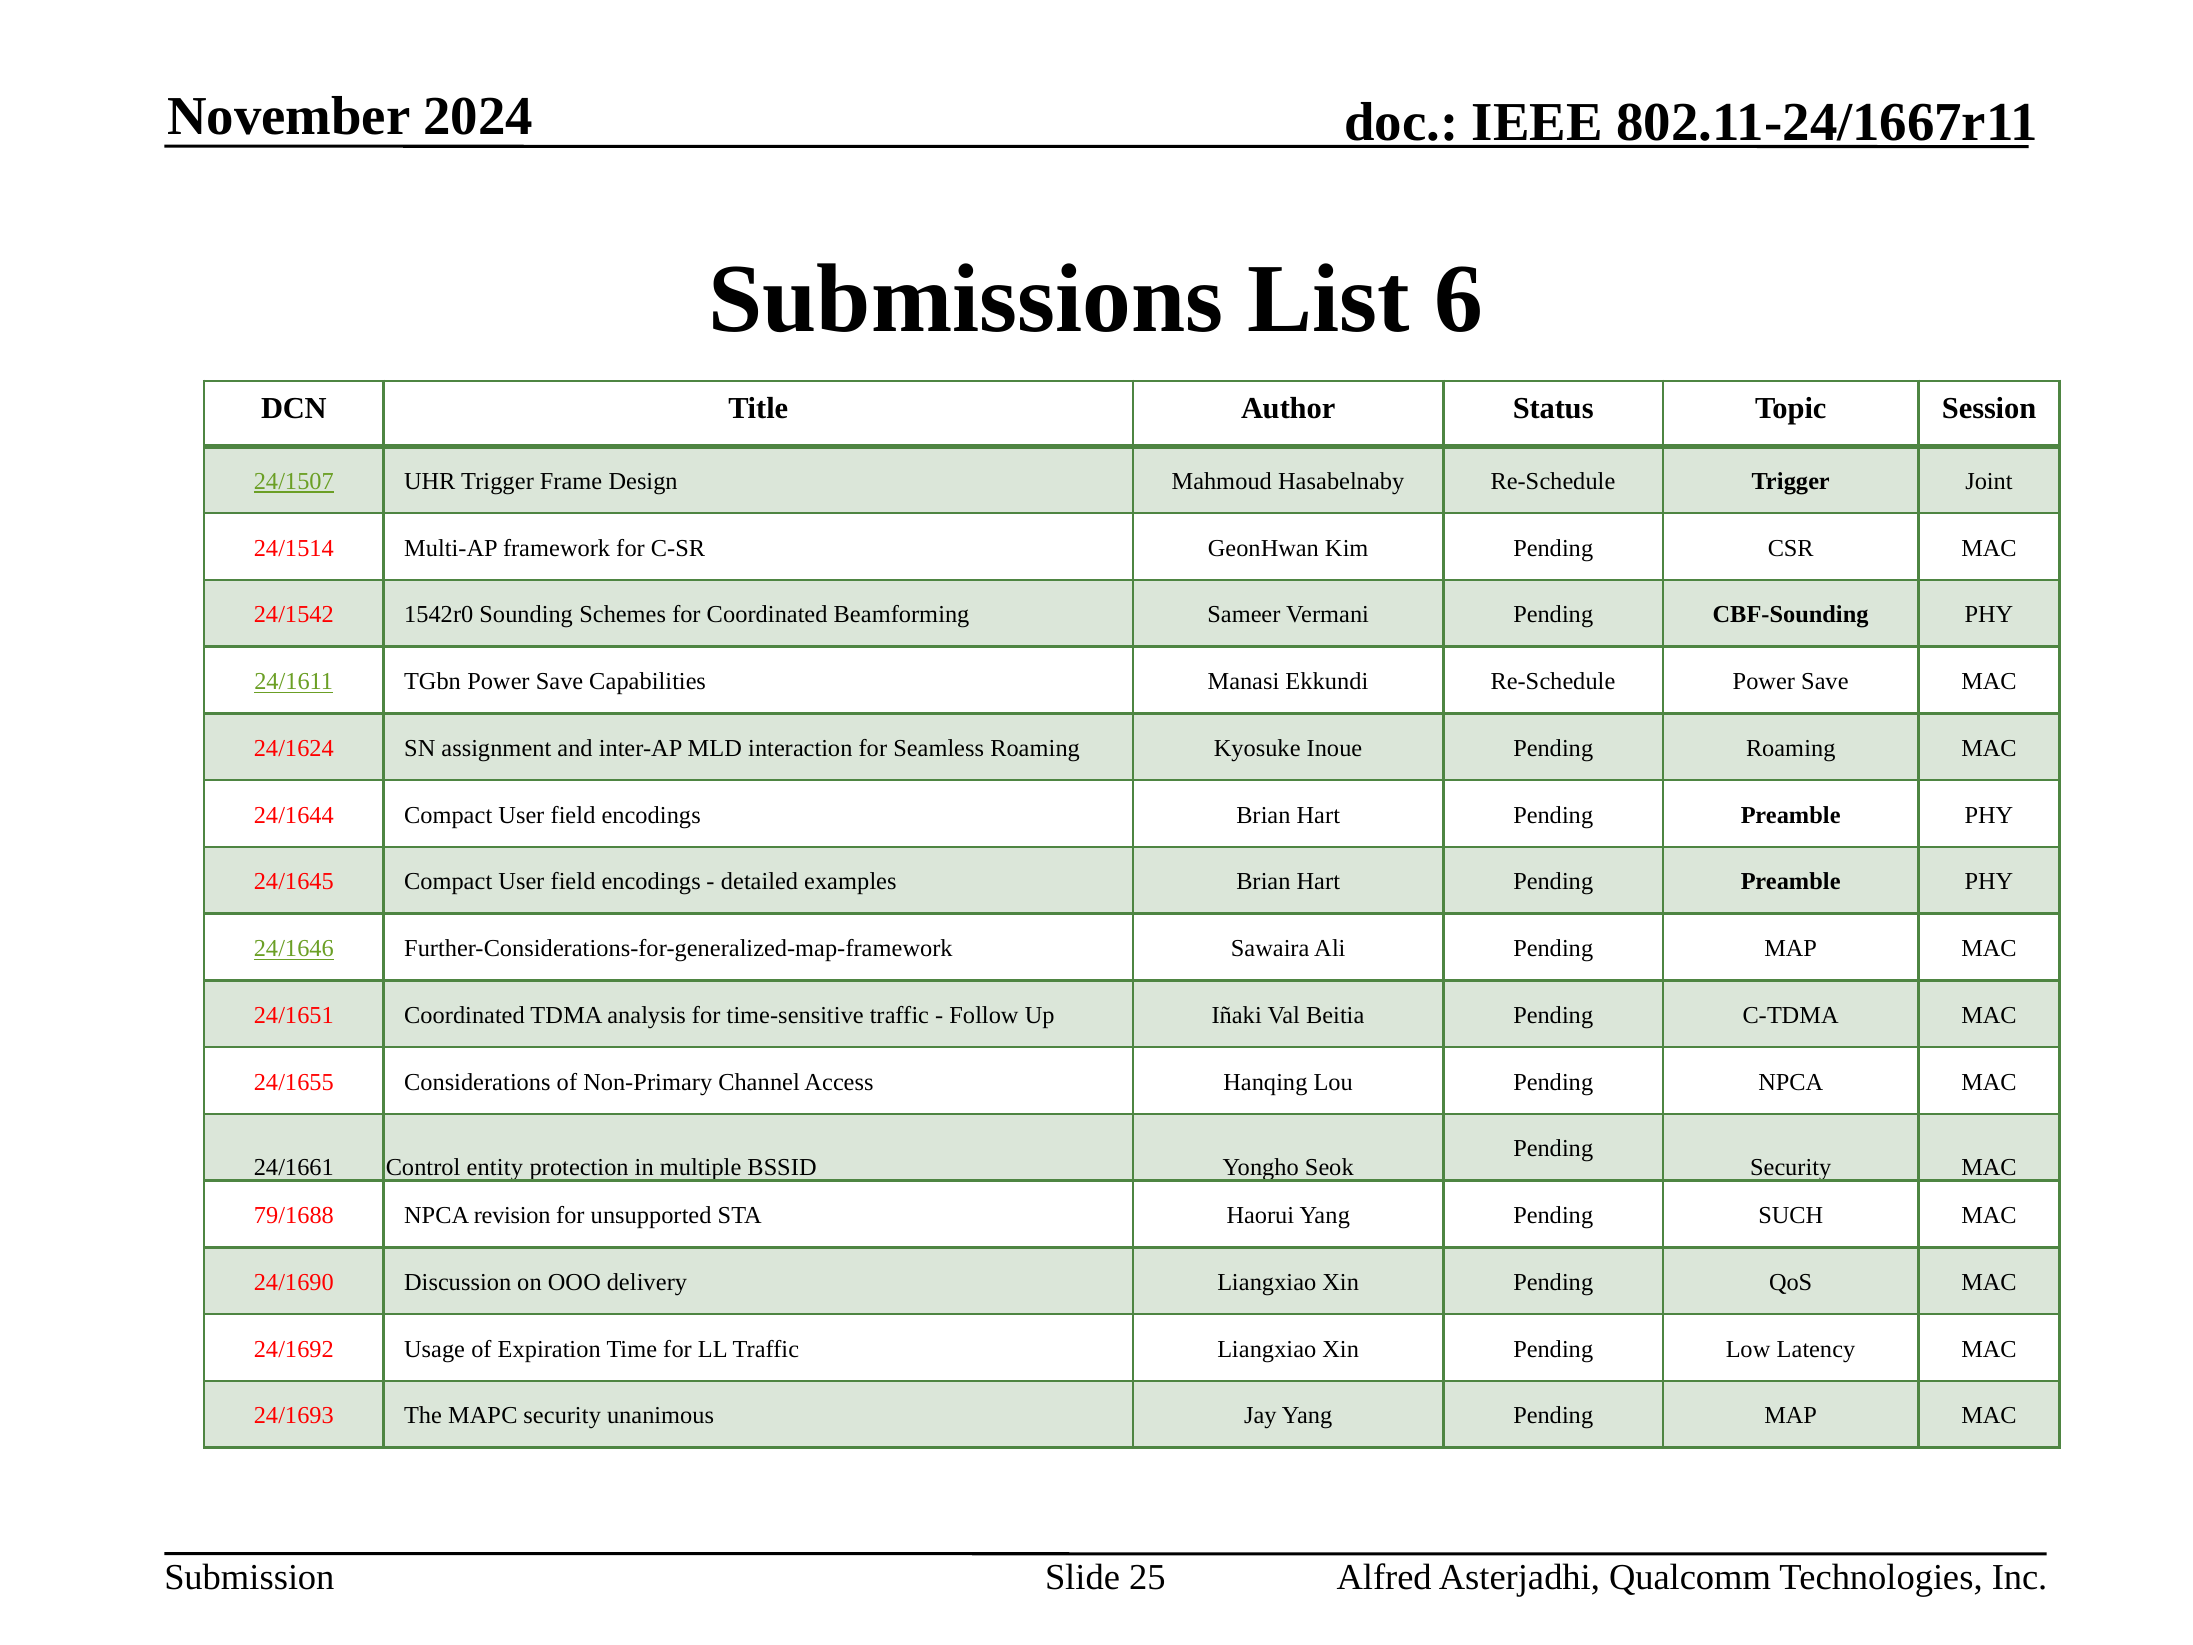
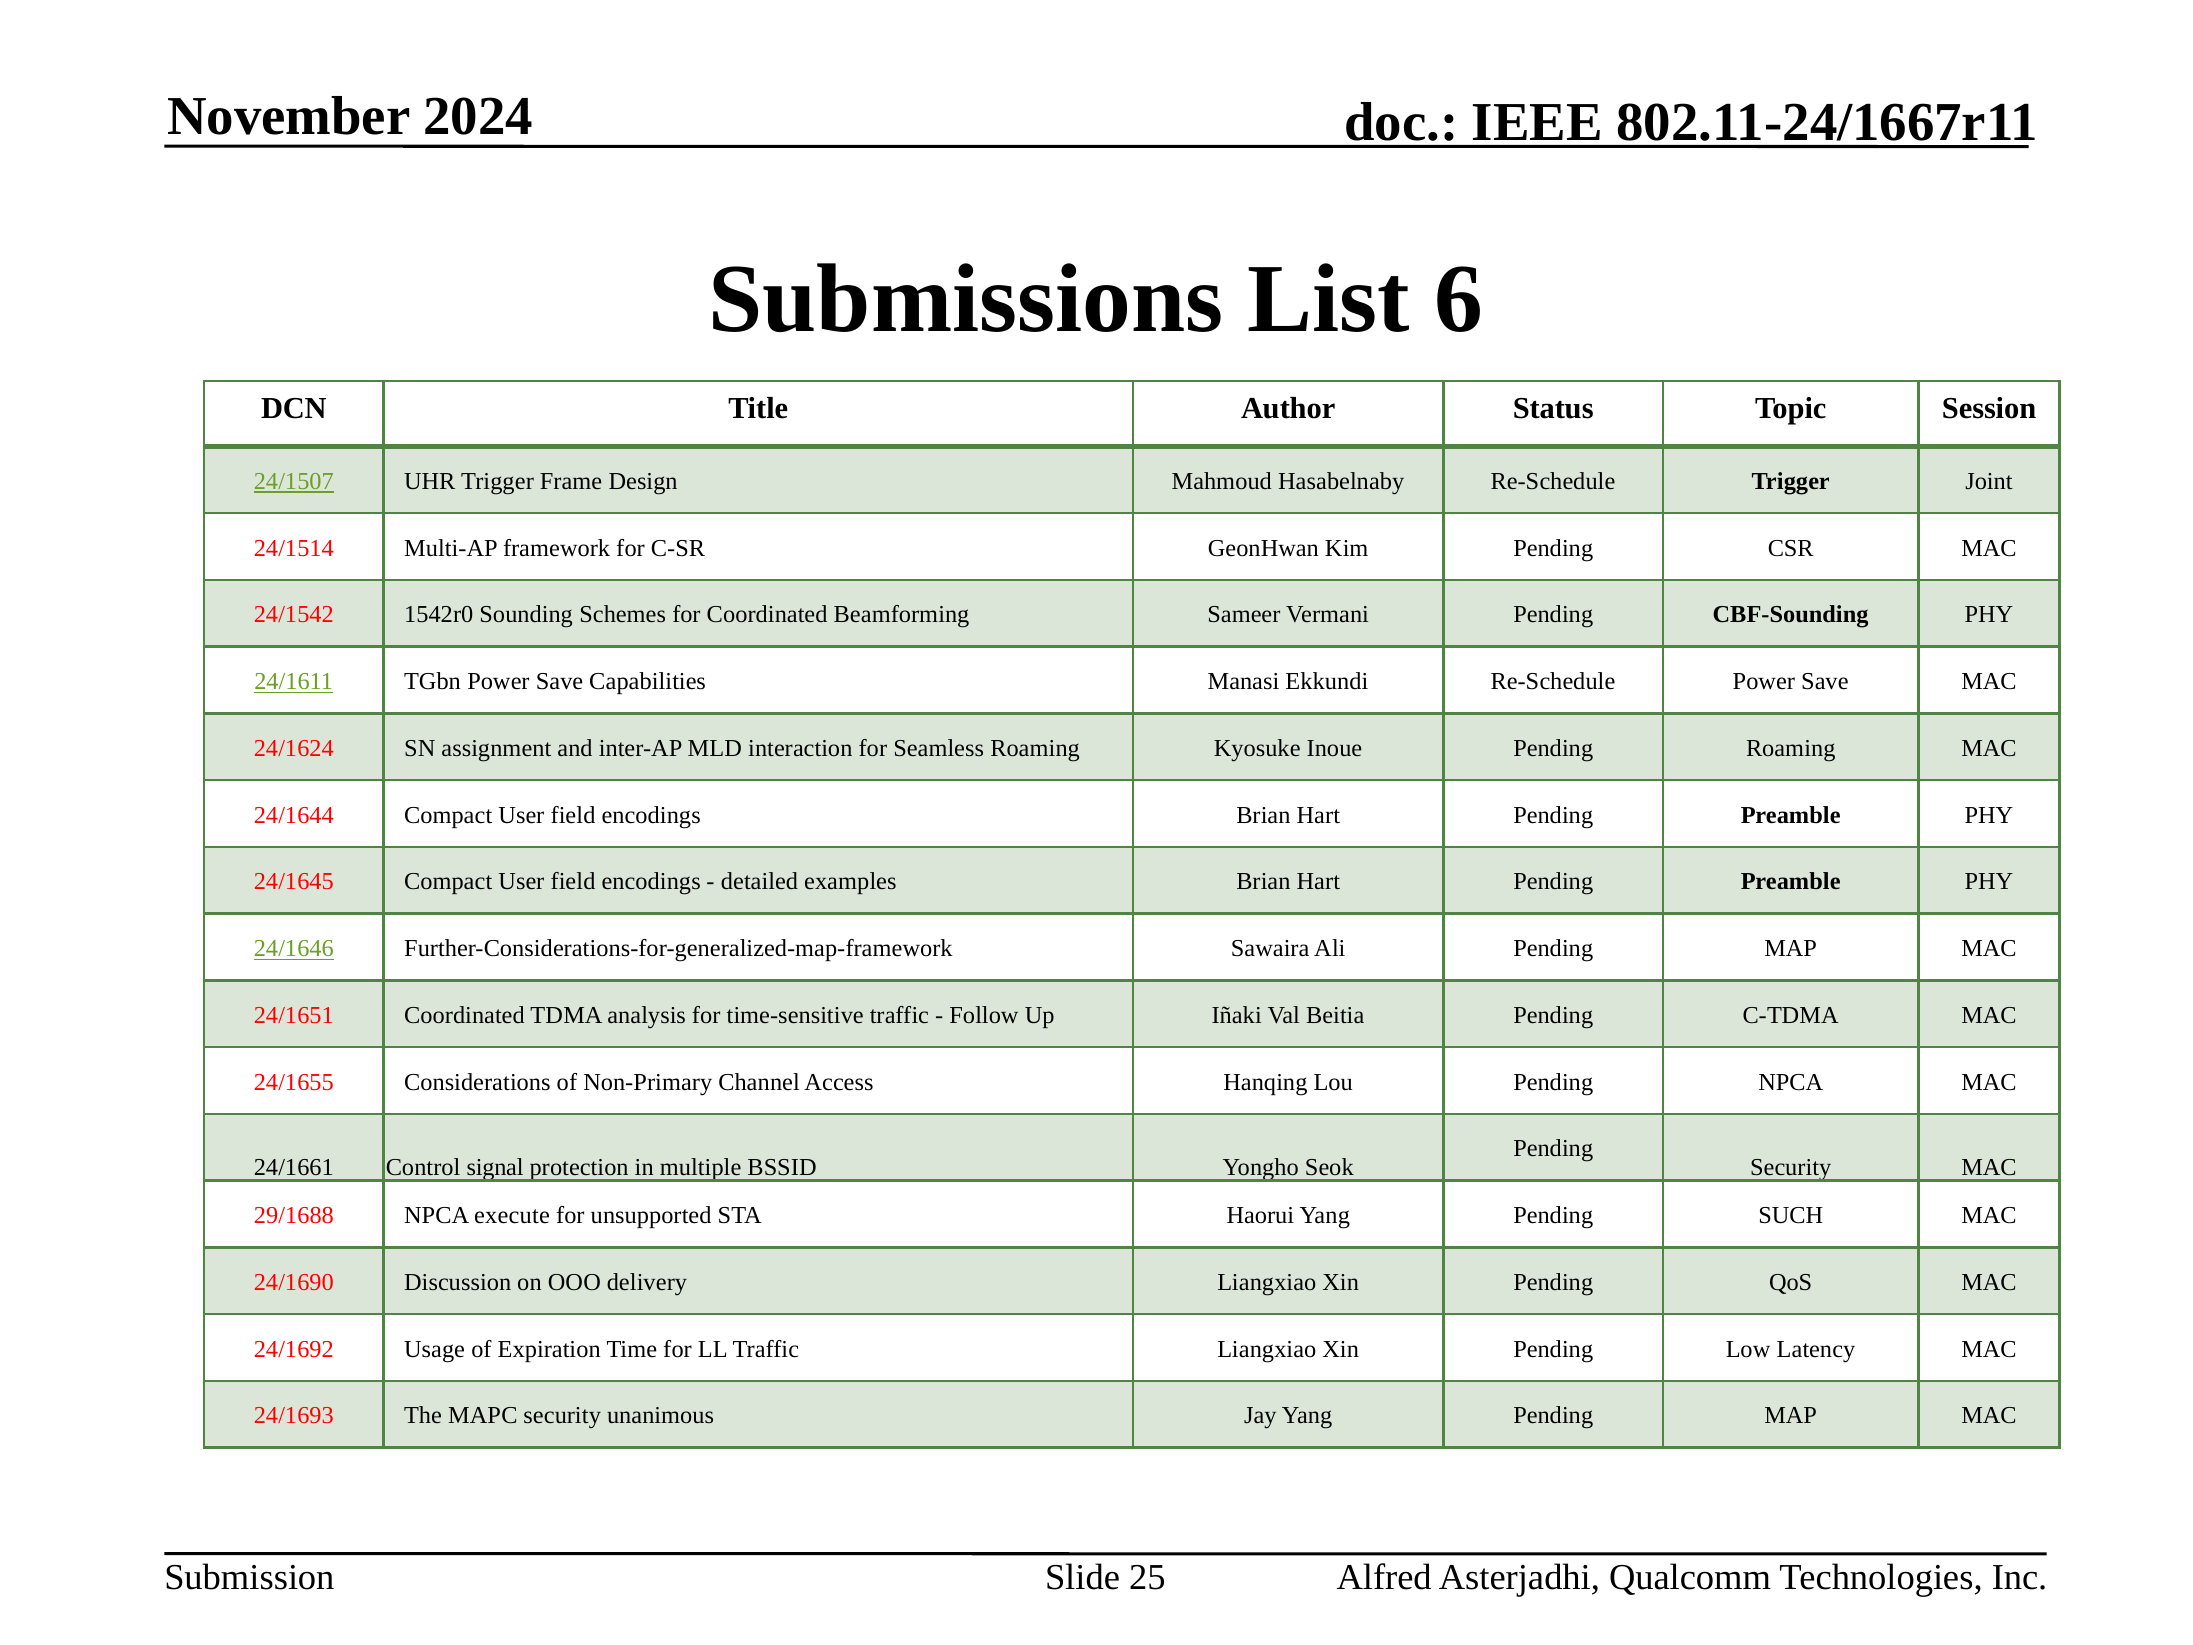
entity: entity -> signal
79/1688: 79/1688 -> 29/1688
revision: revision -> execute
